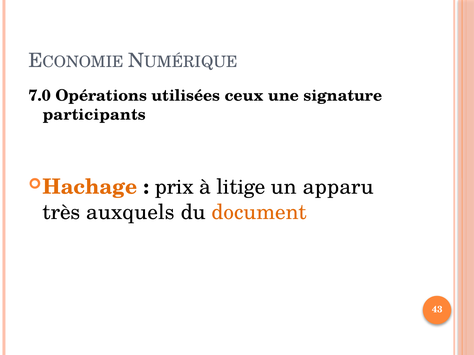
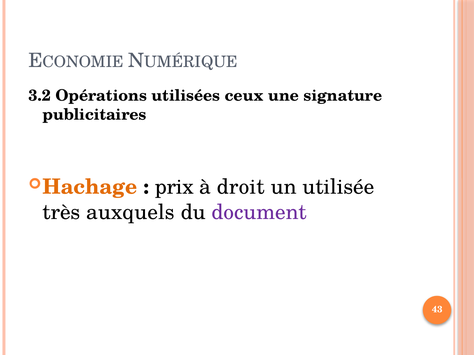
7.0: 7.0 -> 3.2
participants: participants -> publicitaires
litige: litige -> droit
apparu: apparu -> utilisée
document colour: orange -> purple
